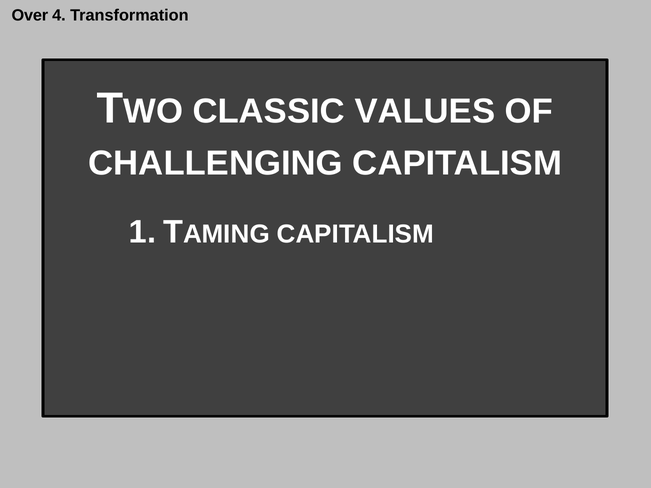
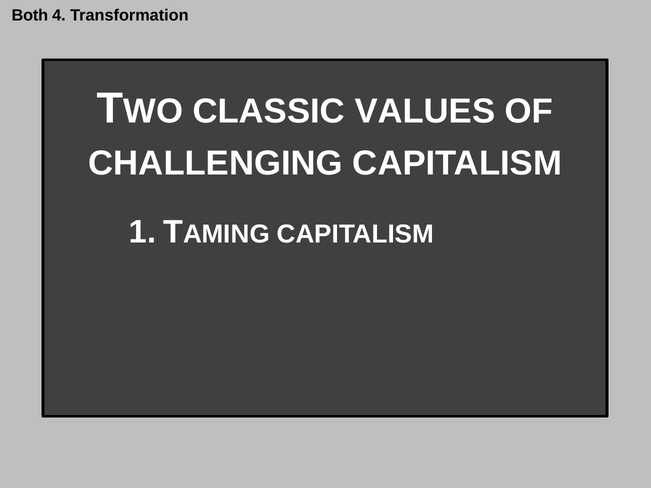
Over: Over -> Both
